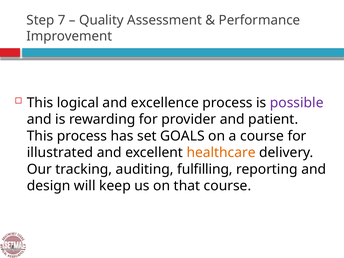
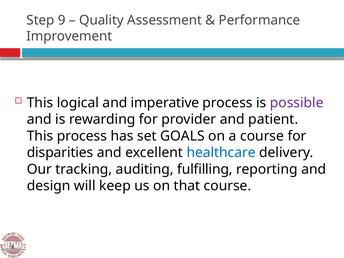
7: 7 -> 9
excellence: excellence -> imperative
illustrated: illustrated -> disparities
healthcare colour: orange -> blue
